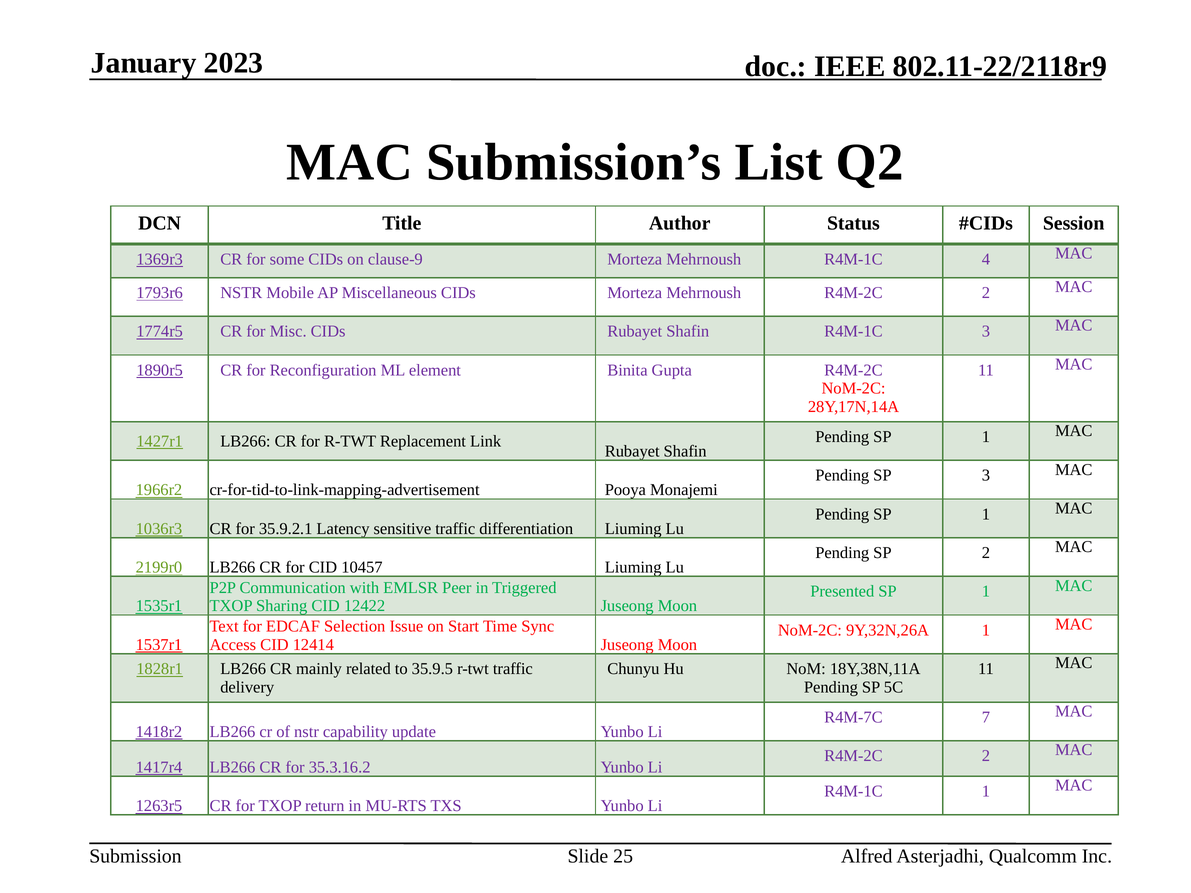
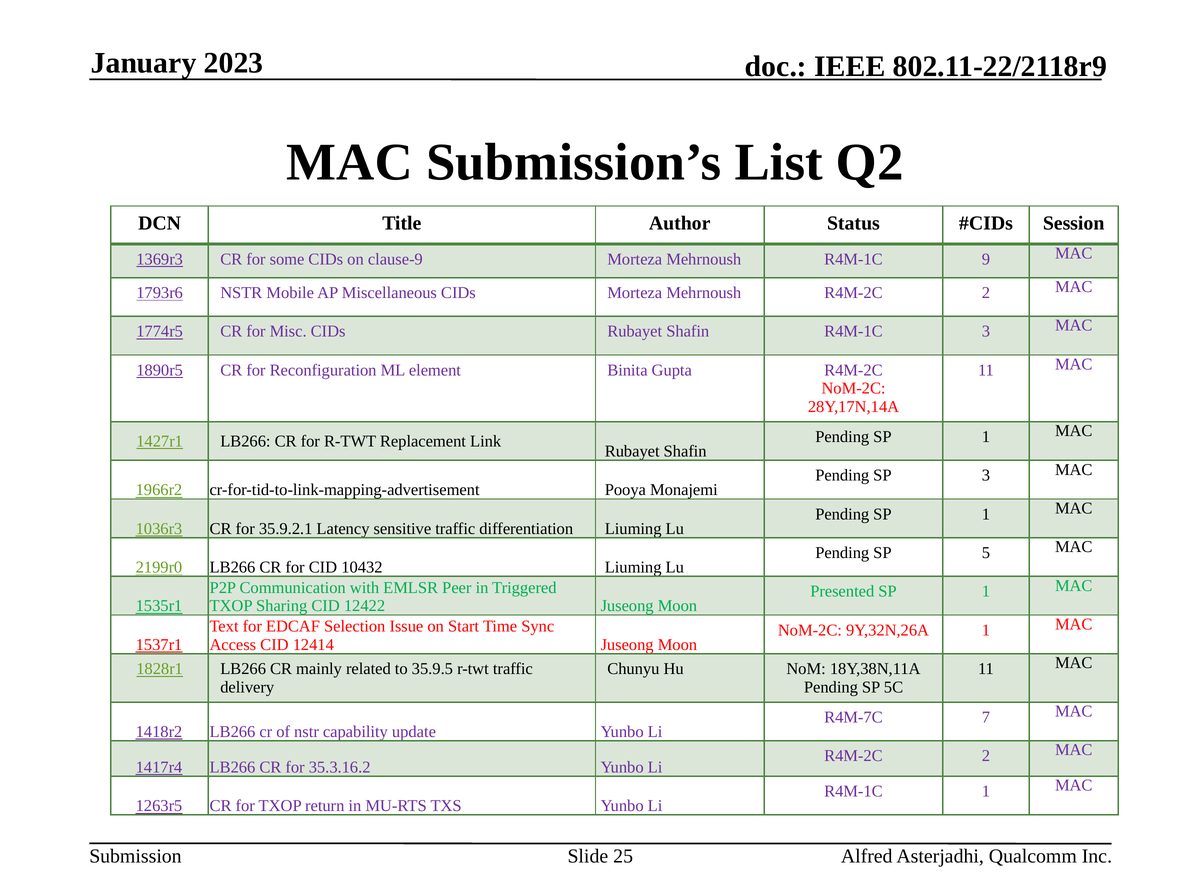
4: 4 -> 9
SP 2: 2 -> 5
10457: 10457 -> 10432
